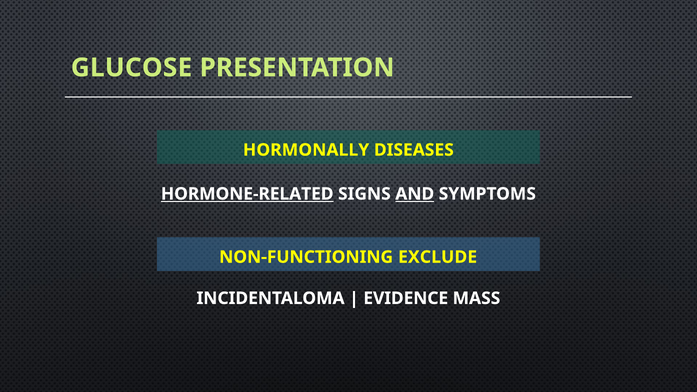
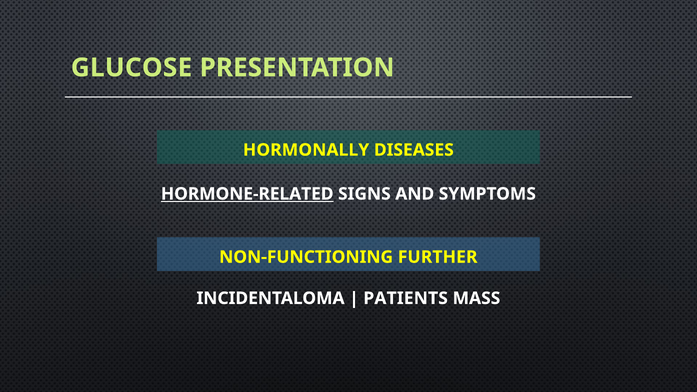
AND underline: present -> none
EXCLUDE: EXCLUDE -> FURTHER
EVIDENCE: EVIDENCE -> PATIENTS
